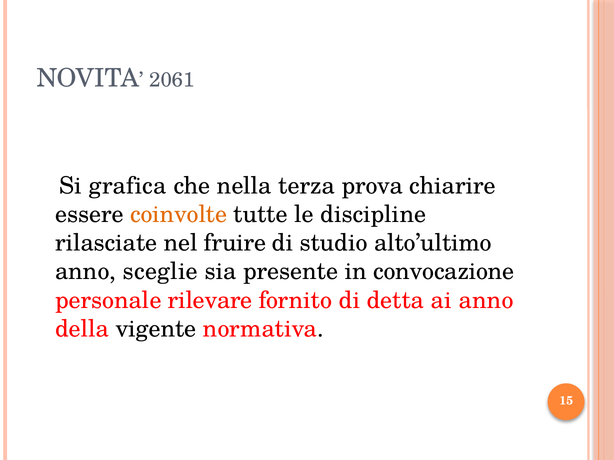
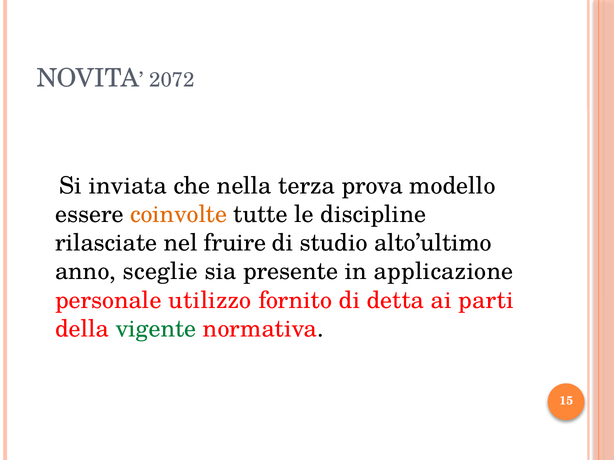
2061: 2061 -> 2072
grafica: grafica -> inviata
chiarire: chiarire -> modello
convocazione: convocazione -> applicazione
rilevare: rilevare -> utilizzo
ai anno: anno -> parti
vigente colour: black -> green
